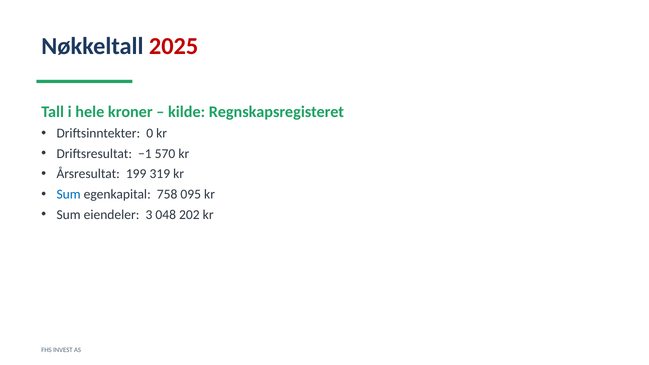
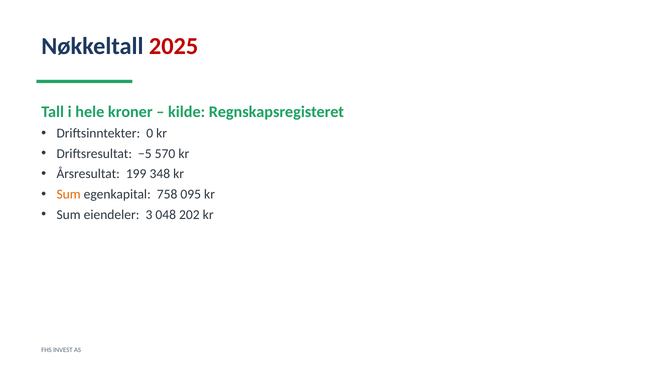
−1: −1 -> −5
319: 319 -> 348
Sum at (69, 194) colour: blue -> orange
